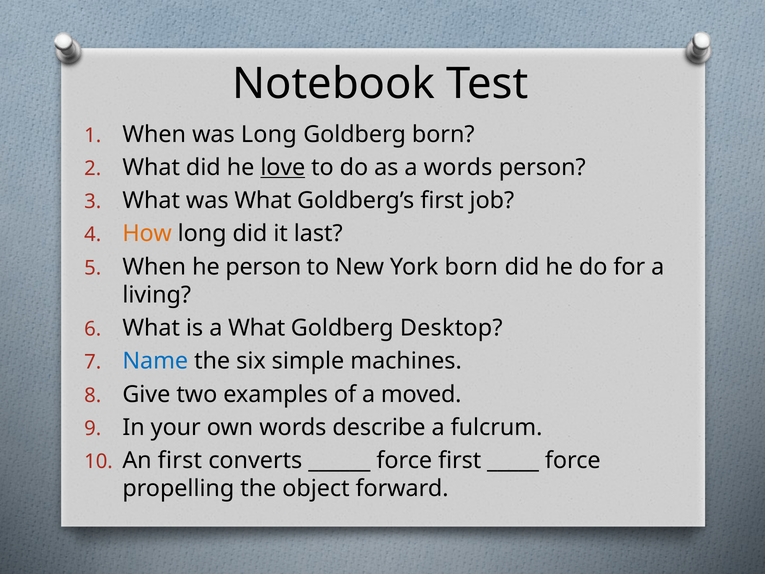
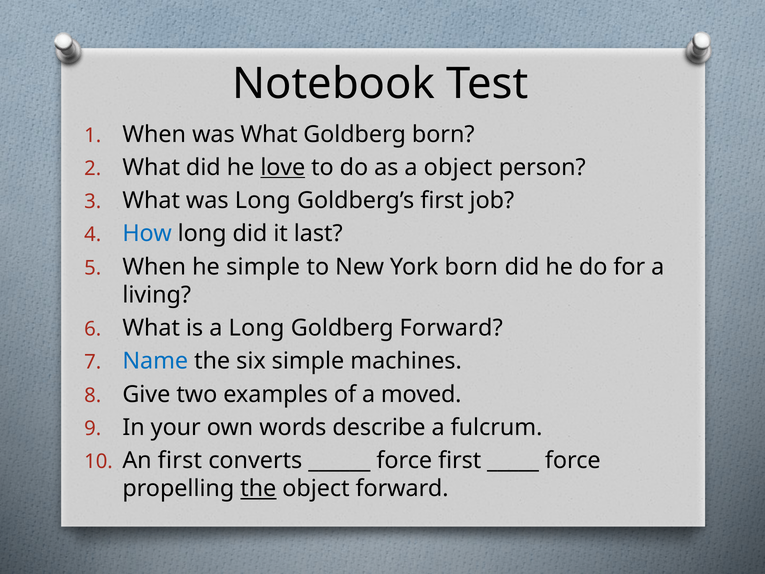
was Long: Long -> What
a words: words -> object
was What: What -> Long
How colour: orange -> blue
he person: person -> simple
a What: What -> Long
Goldberg Desktop: Desktop -> Forward
the at (258, 488) underline: none -> present
